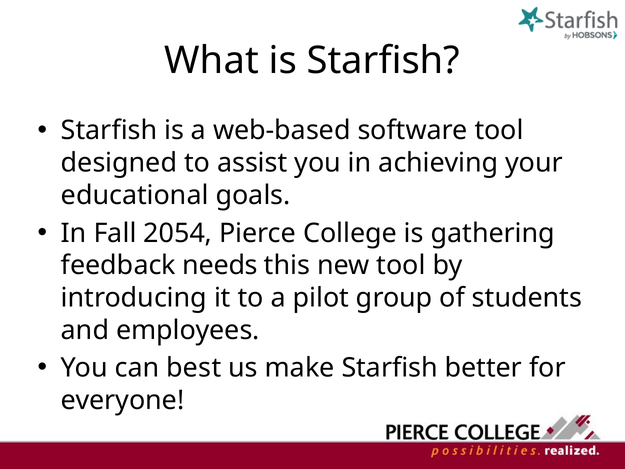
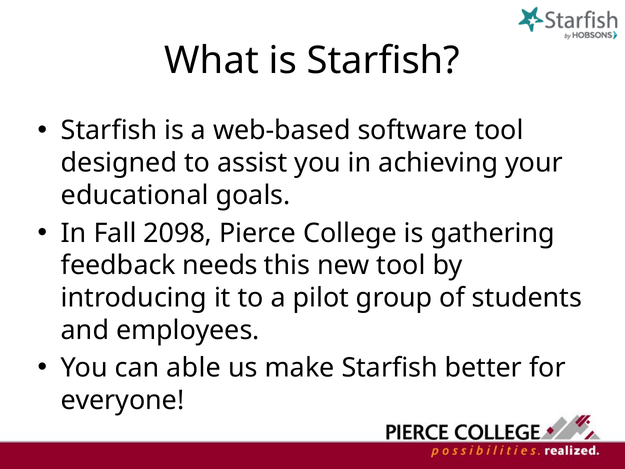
2054: 2054 -> 2098
best: best -> able
